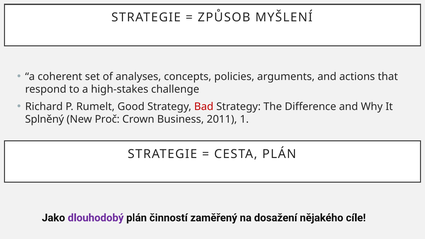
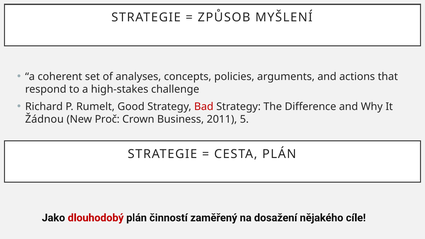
Splněný: Splněný -> Žádnou
1: 1 -> 5
dlouhodobý colour: purple -> red
